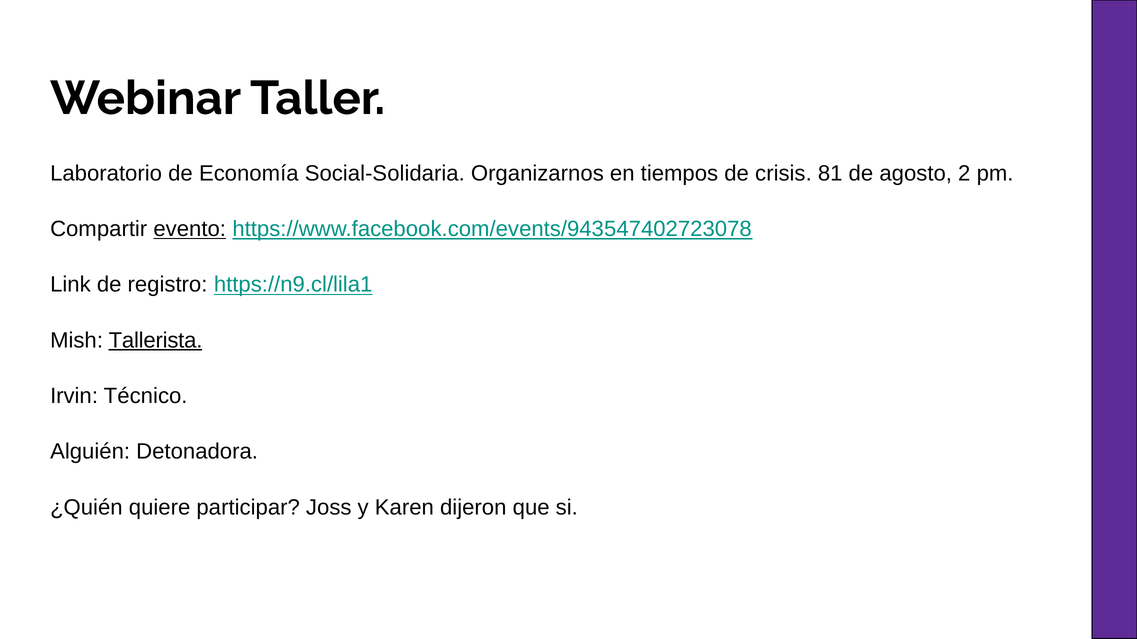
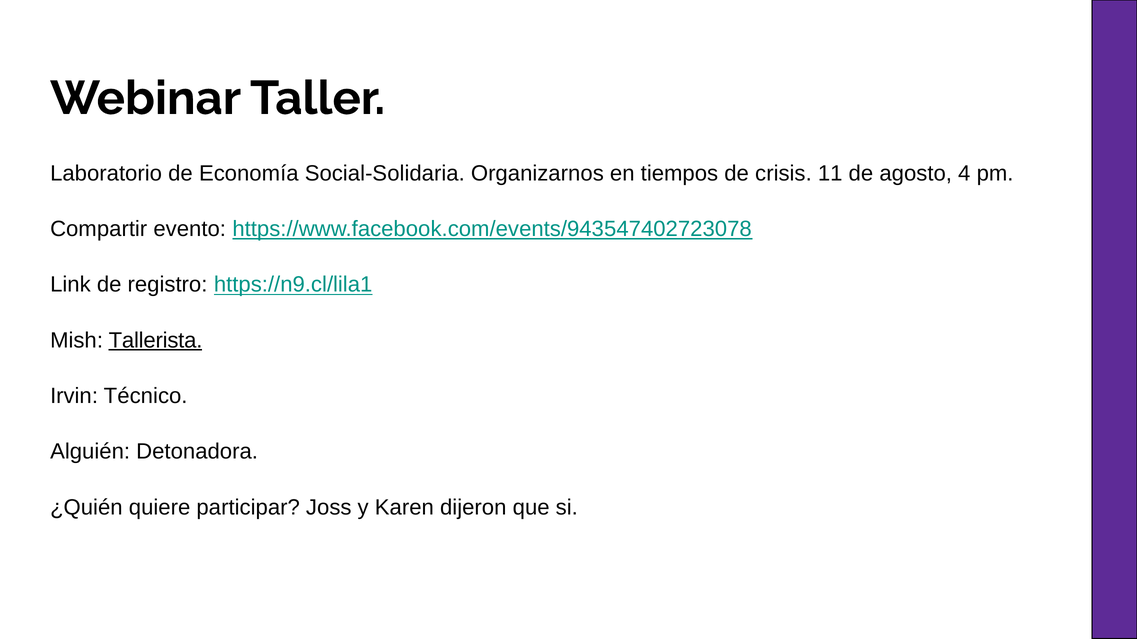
81: 81 -> 11
2: 2 -> 4
evento underline: present -> none
